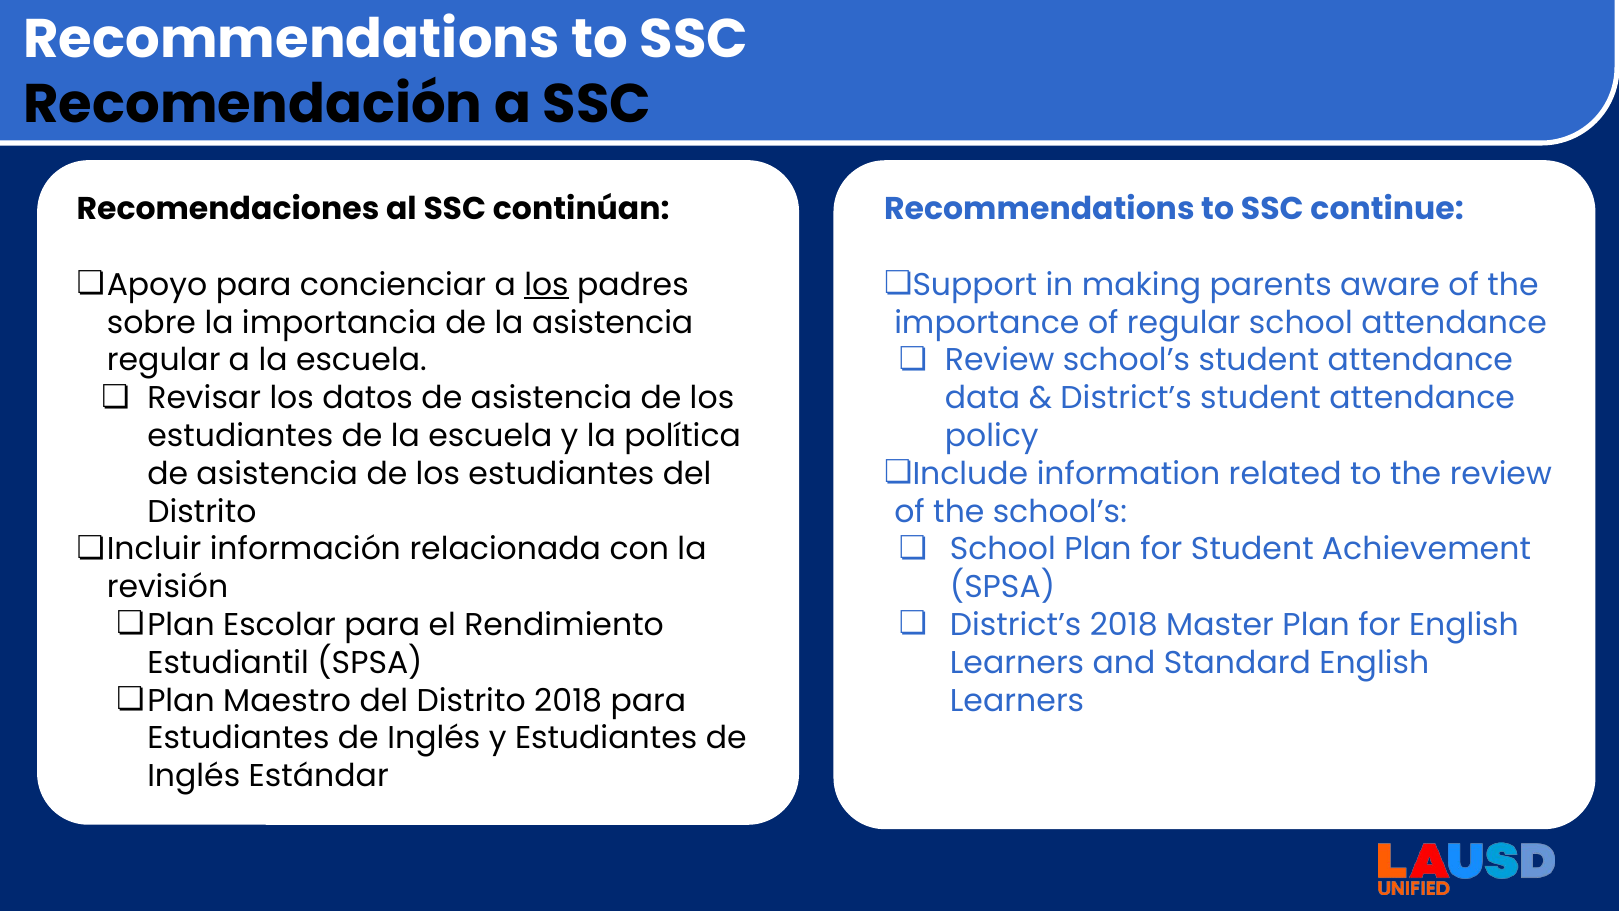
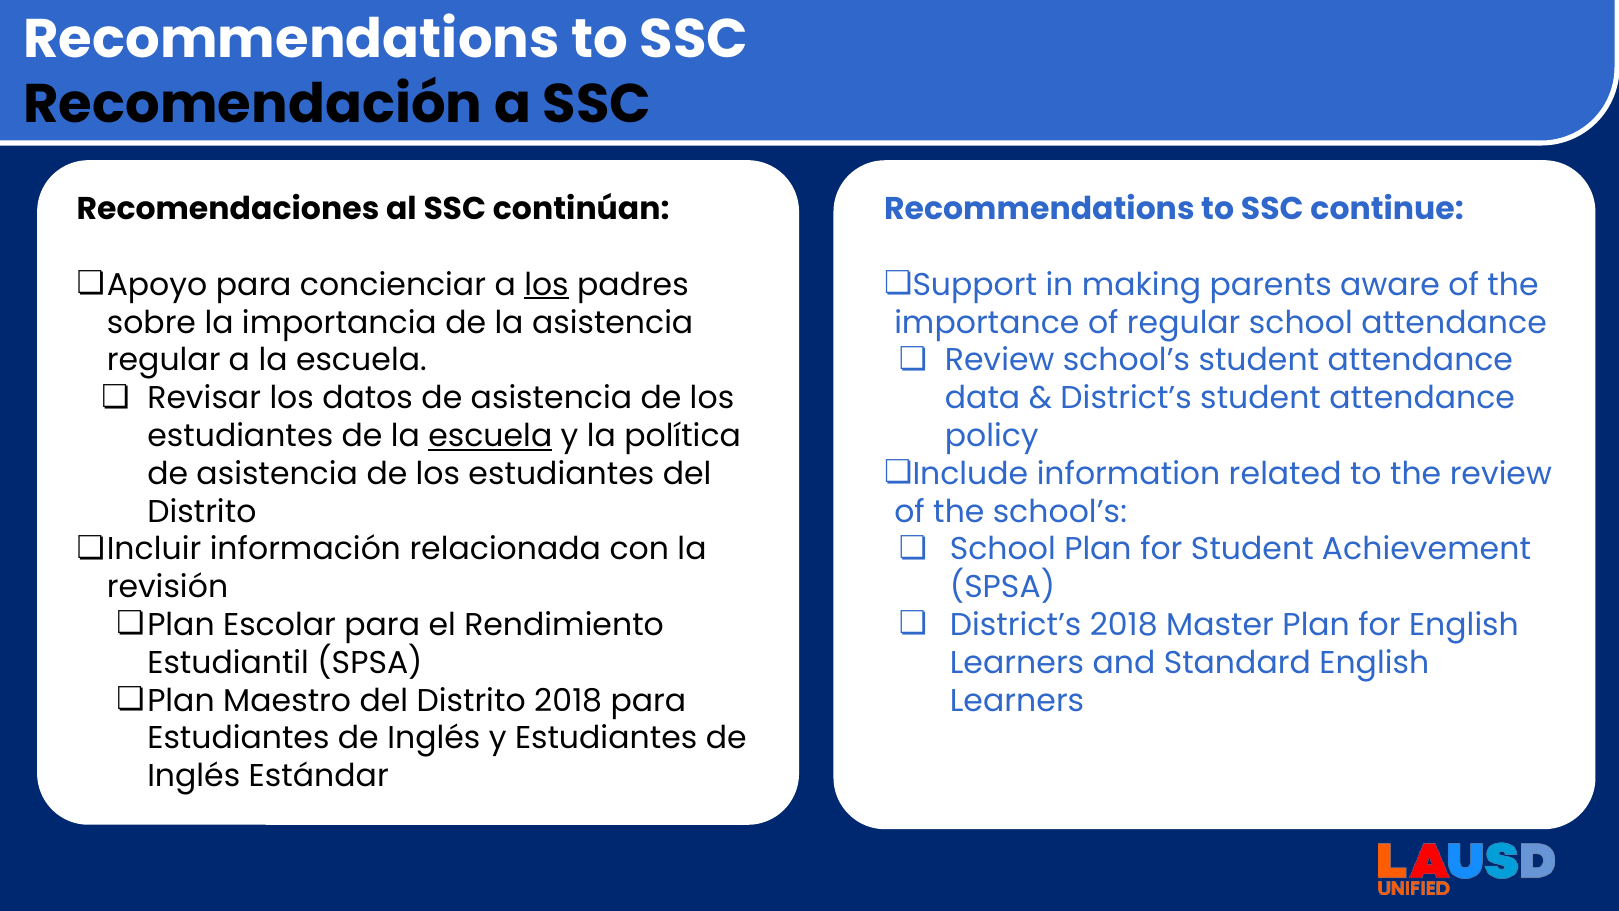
escuela at (490, 436) underline: none -> present
